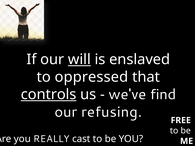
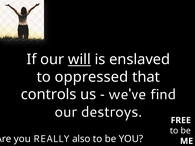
controls underline: present -> none
refusing: refusing -> destroys
cast: cast -> also
